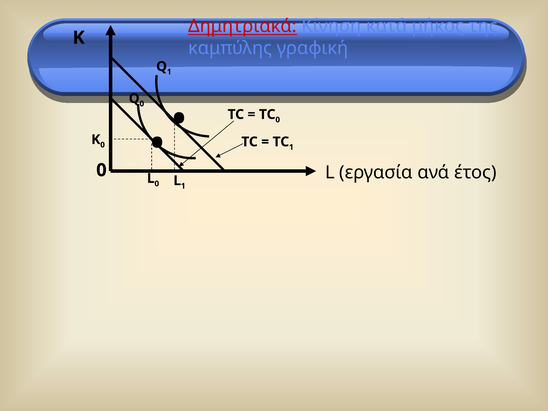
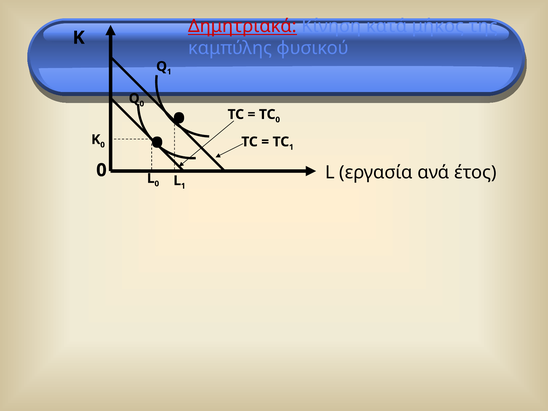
γραφική: γραφική -> φυσικού
